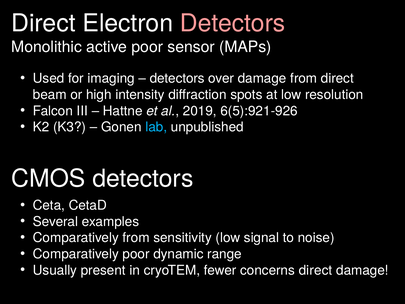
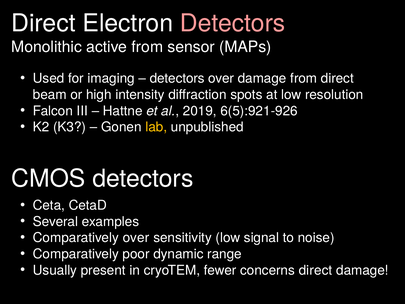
active poor: poor -> from
lab colour: light blue -> yellow
Comparatively from: from -> over
